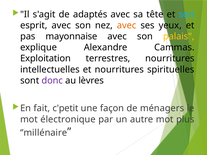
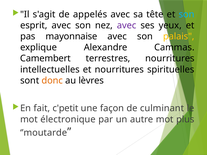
adaptés: adaptés -> appelés
avec at (127, 25) colour: orange -> purple
Exploitation: Exploitation -> Camembert
donc colour: purple -> orange
ménagers: ménagers -> culminant
’millénaire: ’millénaire -> ’moutarde
